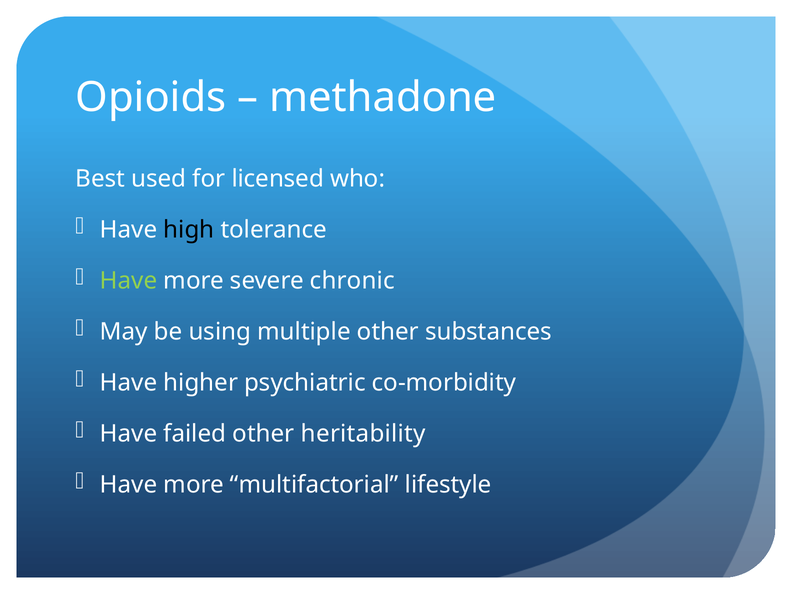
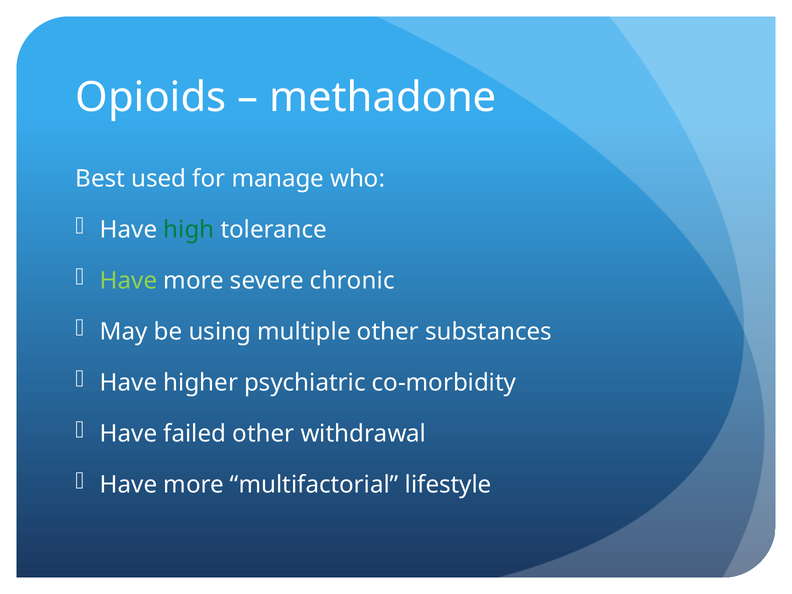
licensed: licensed -> manage
high colour: black -> green
heritability: heritability -> withdrawal
